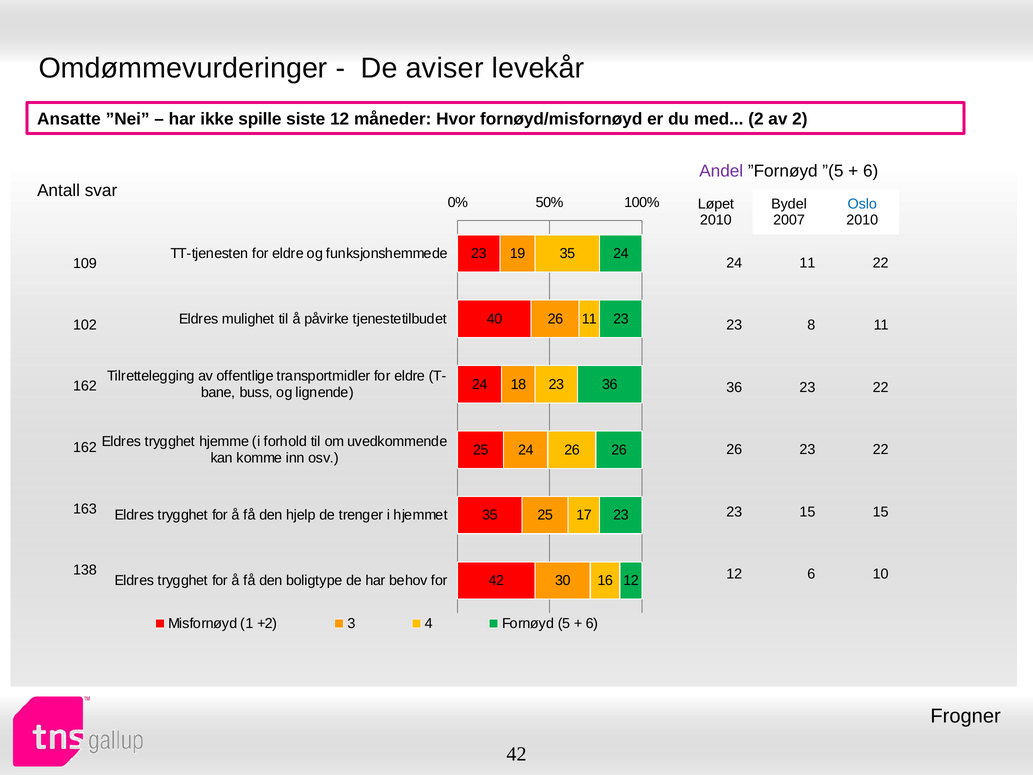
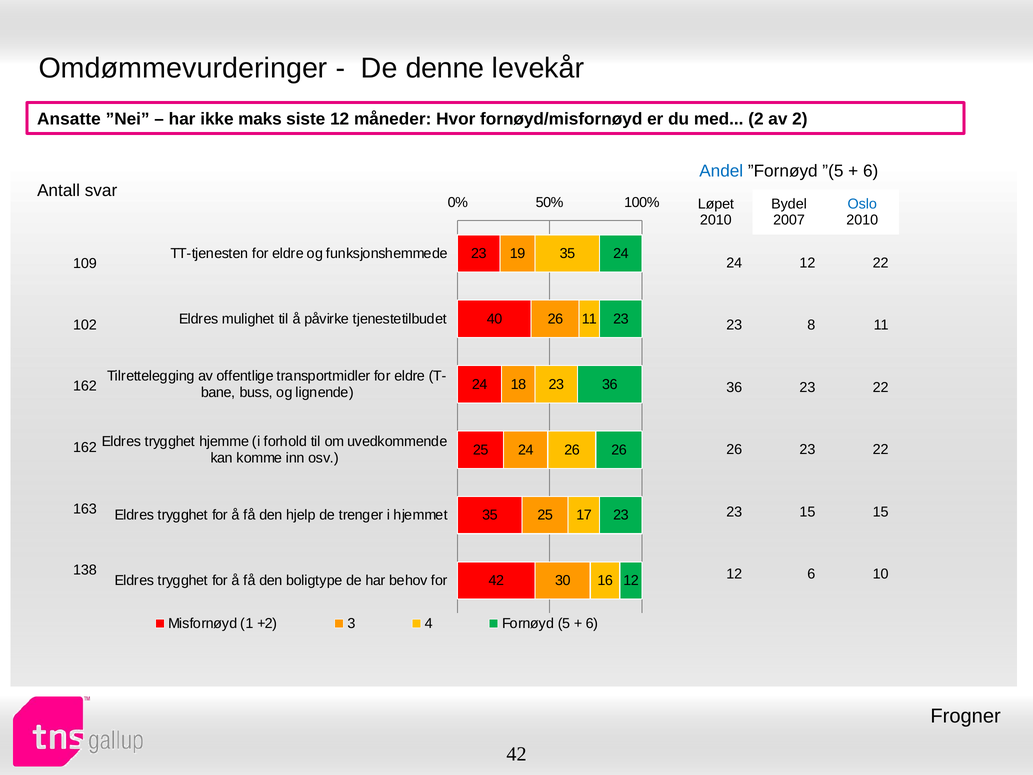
aviser: aviser -> denne
spille: spille -> maks
Andel colour: purple -> blue
24 11: 11 -> 12
